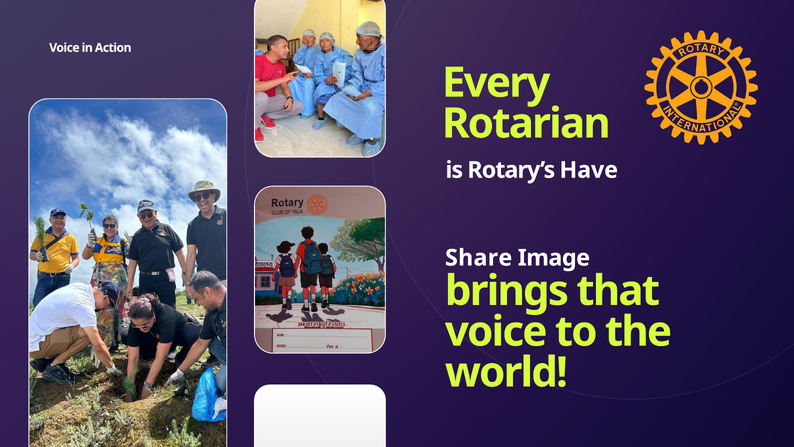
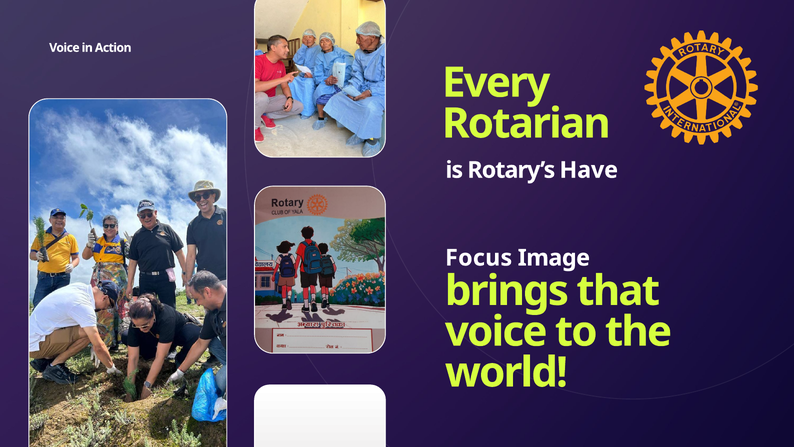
Share: Share -> Focus
